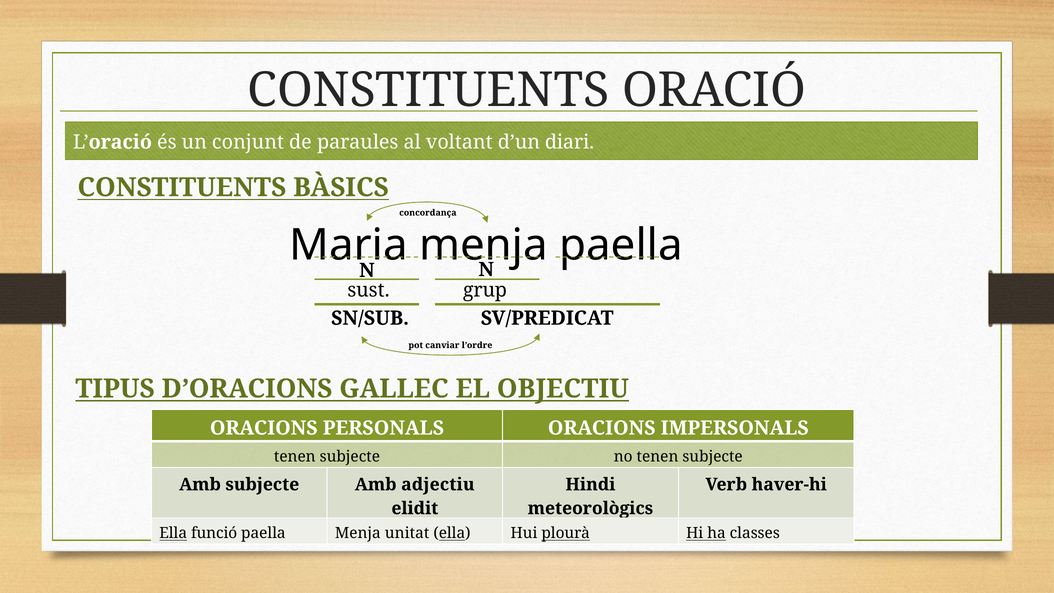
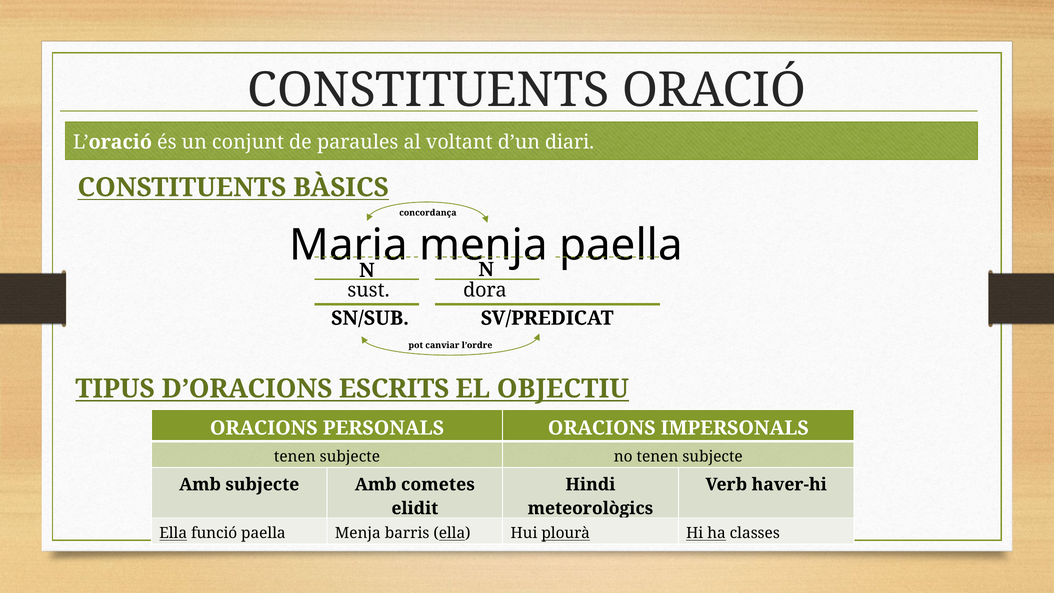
grup: grup -> dora
GALLEC: GALLEC -> ESCRITS
adjectiu: adjectiu -> cometes
unitat: unitat -> barris
